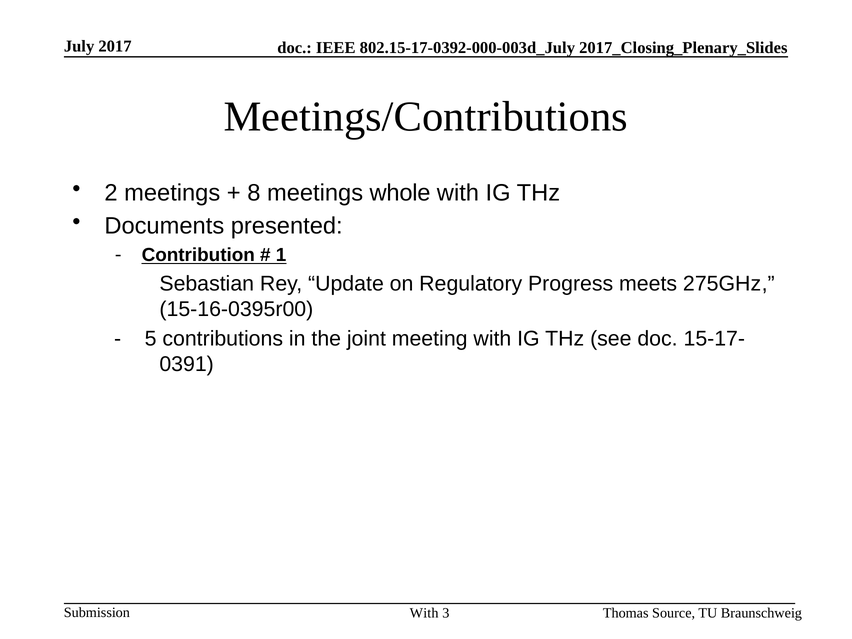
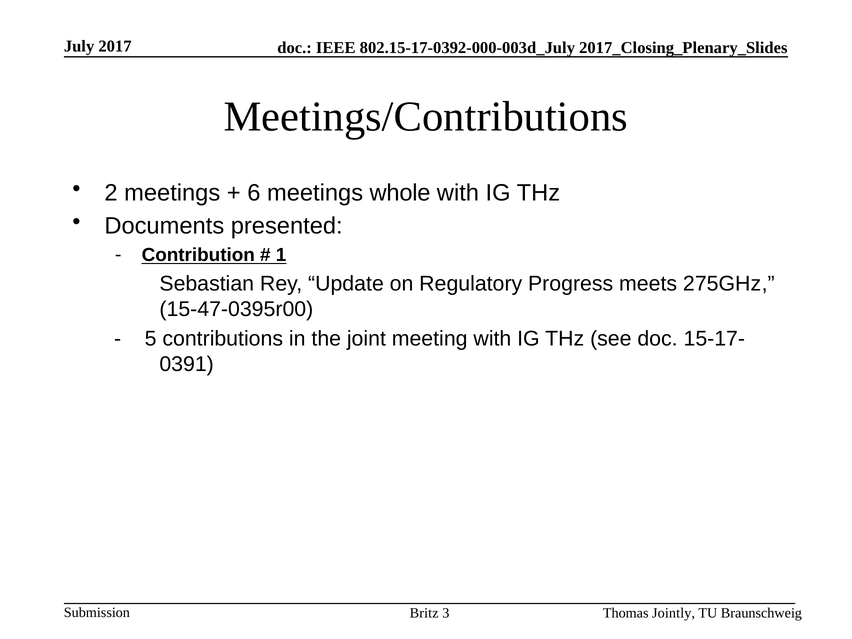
8: 8 -> 6
15-16-0395r00: 15-16-0395r00 -> 15-47-0395r00
Source: Source -> Jointly
With at (424, 613): With -> Britz
